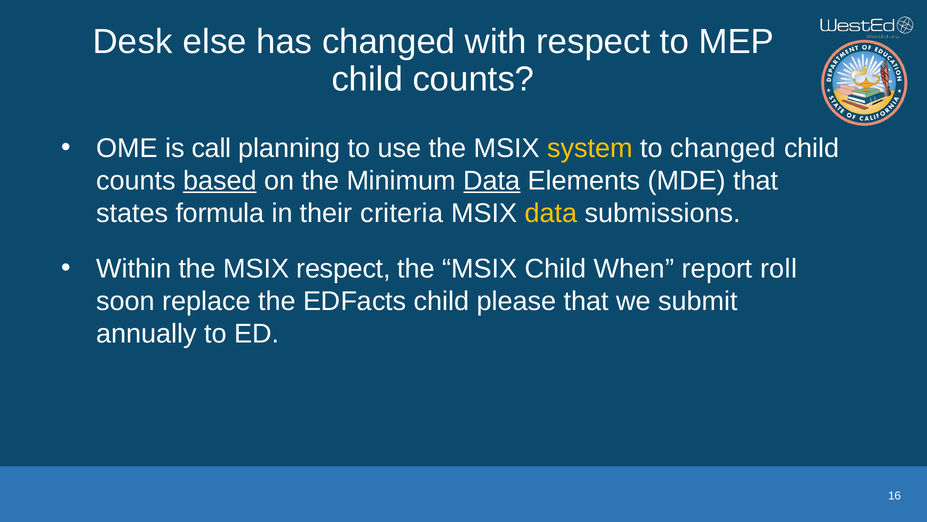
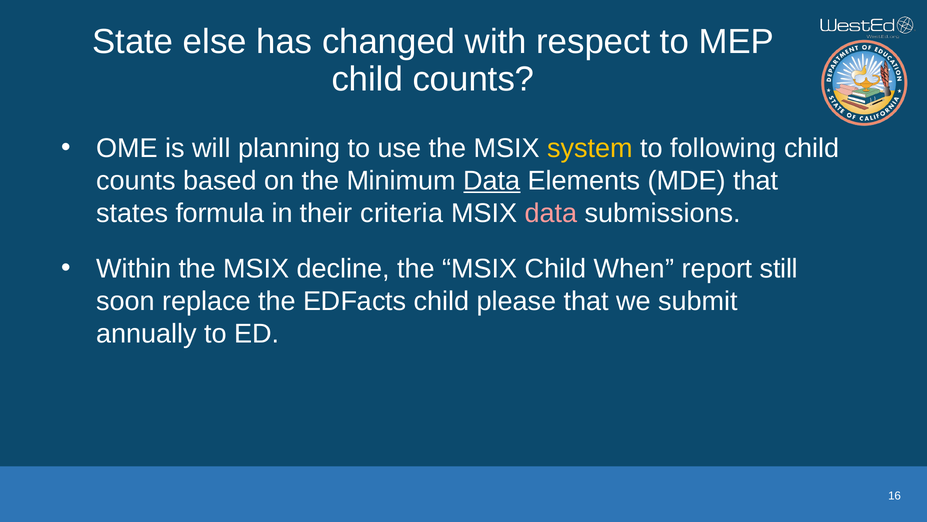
Desk: Desk -> State
call: call -> will
to changed: changed -> following
based underline: present -> none
data at (551, 213) colour: yellow -> pink
MSIX respect: respect -> decline
roll: roll -> still
